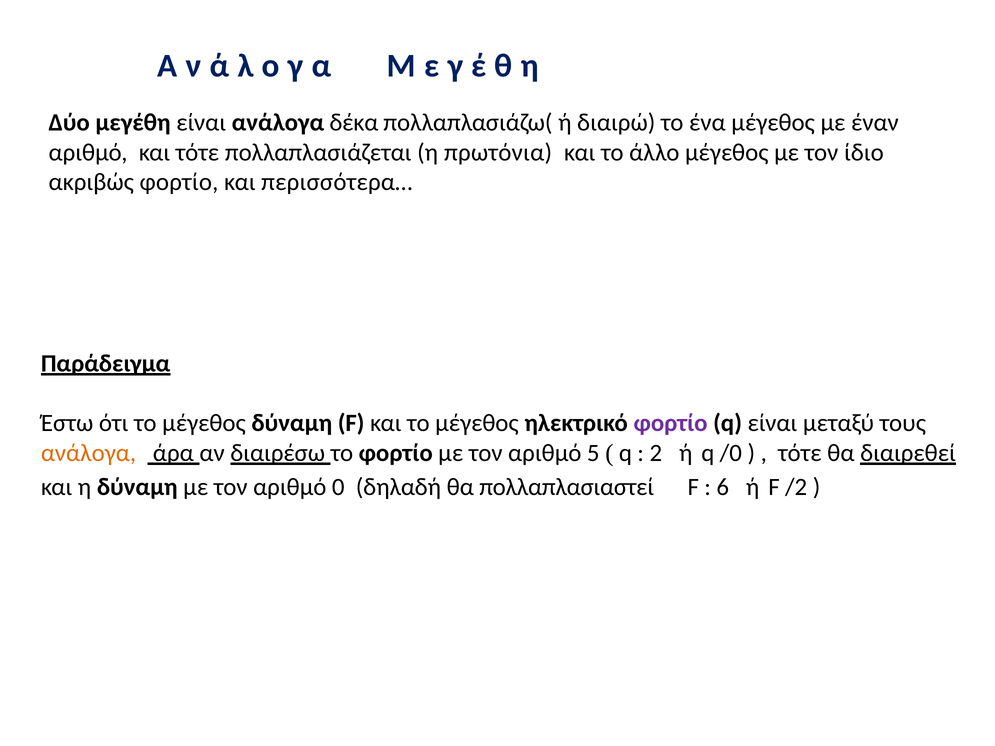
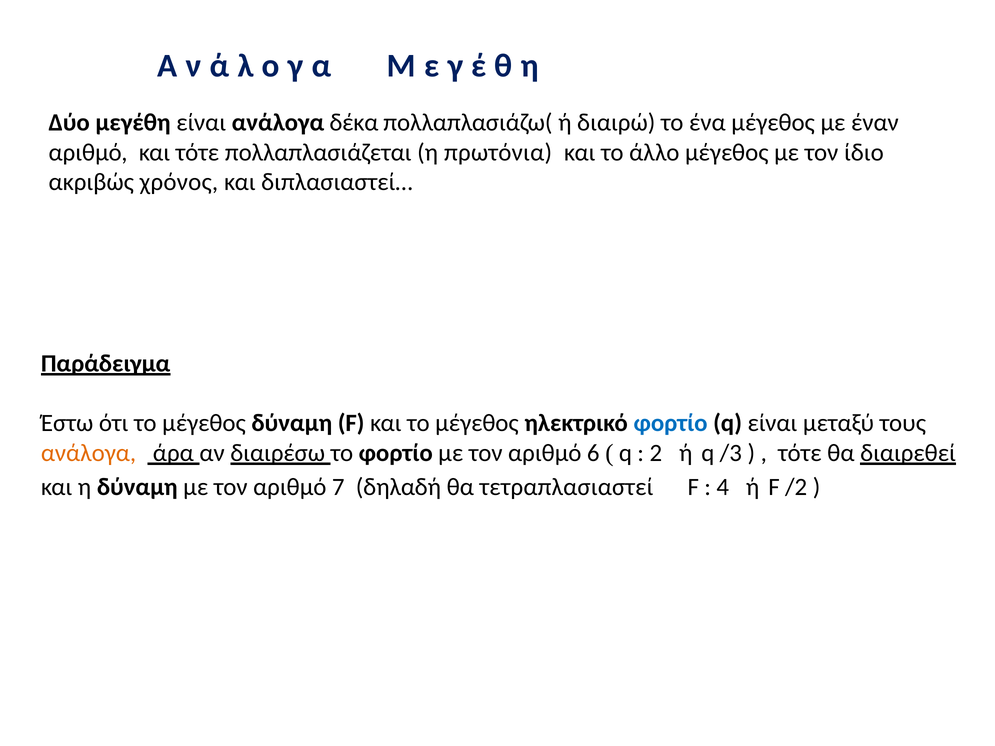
ακριβώς φορτίο: φορτίο -> χρόνος
περισσότερα…: περισσότερα… -> διπλασιαστεί…
φορτίο at (671, 423) colour: purple -> blue
5: 5 -> 6
/0: /0 -> /3
0: 0 -> 7
πολλαπλασιαστεί: πολλαπλασιαστεί -> τετραπλασιαστεί
6: 6 -> 4
